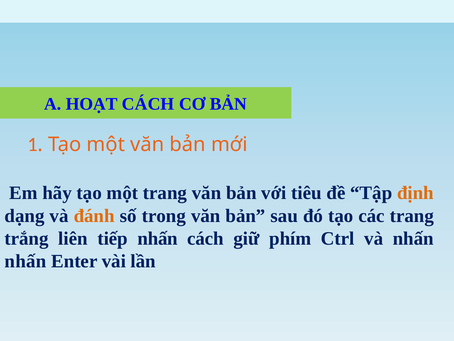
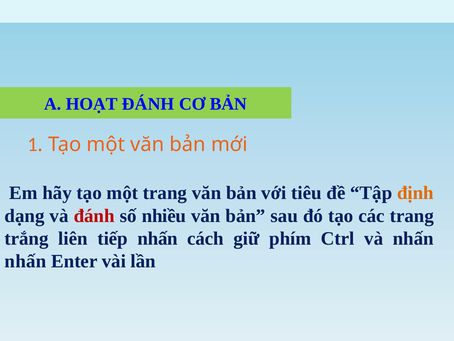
HOẠT CÁCH: CÁCH -> ĐÁNH
đánh at (94, 215) colour: orange -> red
trong: trong -> nhiều
